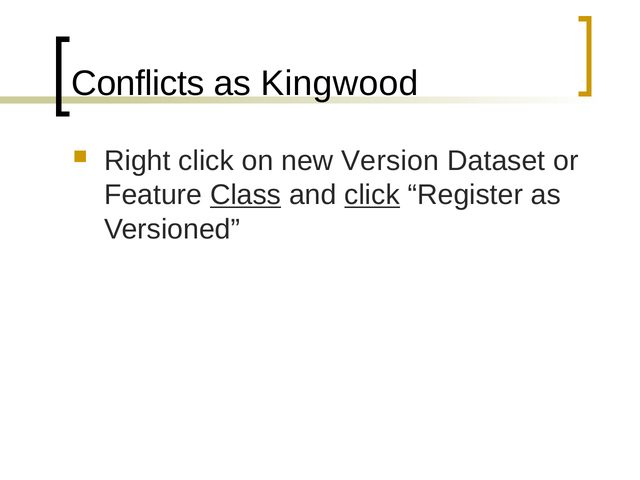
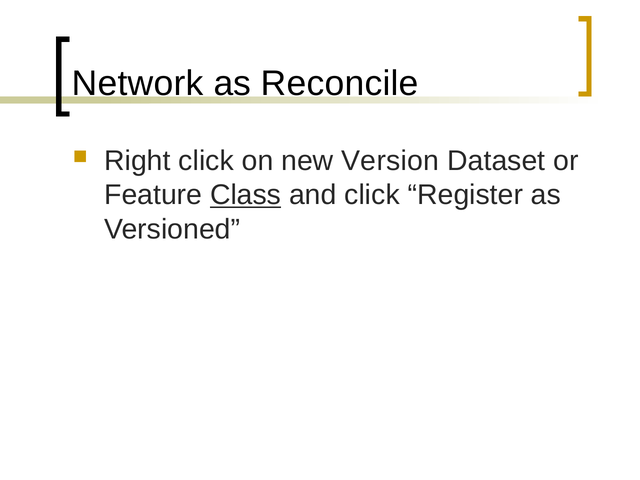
Conflicts: Conflicts -> Network
Kingwood: Kingwood -> Reconcile
click at (372, 195) underline: present -> none
